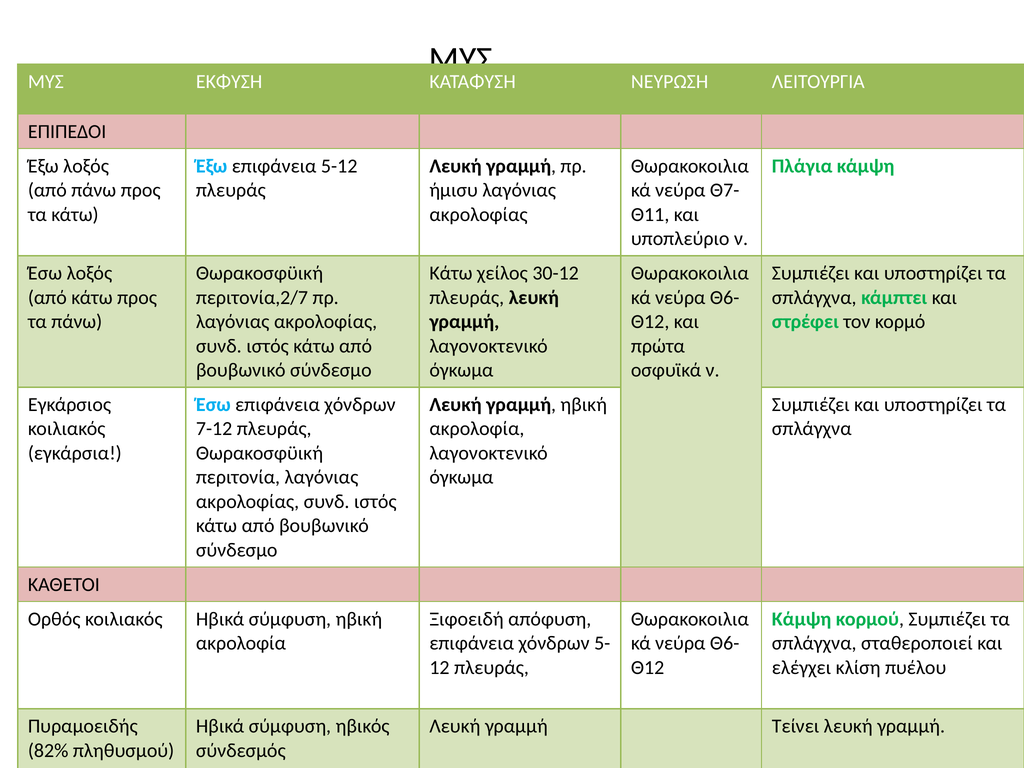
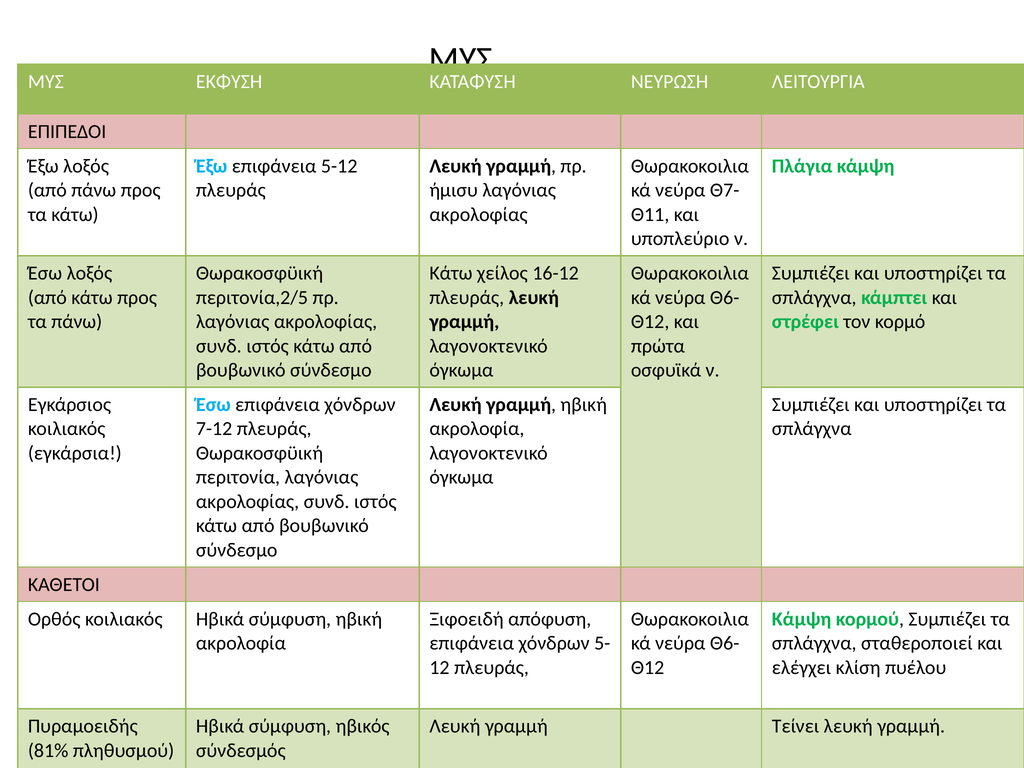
30-12: 30-12 -> 16-12
περιτονία,2/7: περιτονία,2/7 -> περιτονία,2/5
82%: 82% -> 81%
